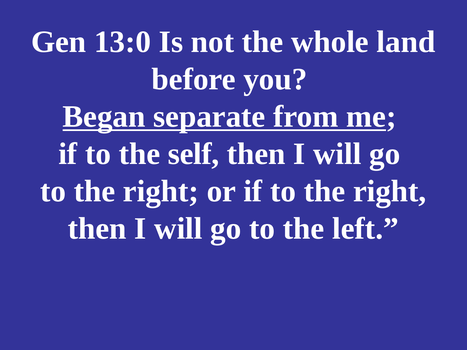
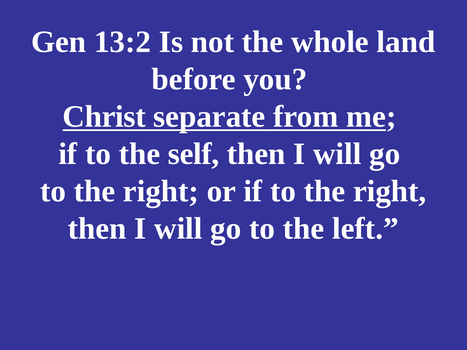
13:0: 13:0 -> 13:2
Began: Began -> Christ
